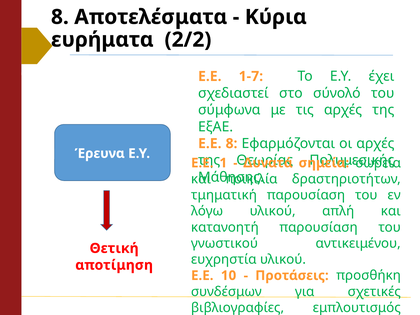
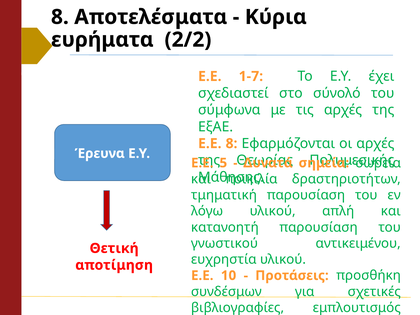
1: 1 -> 5
